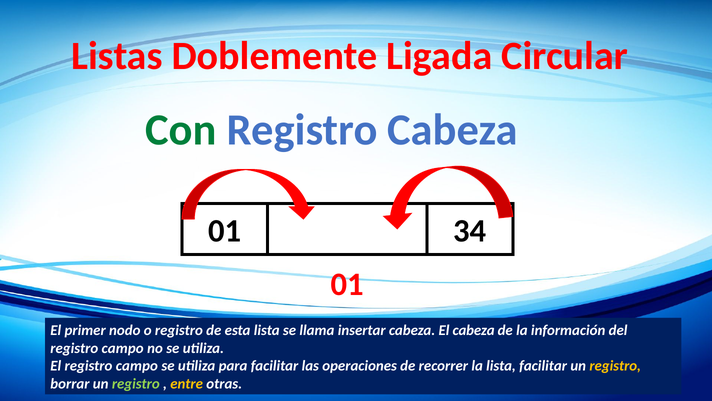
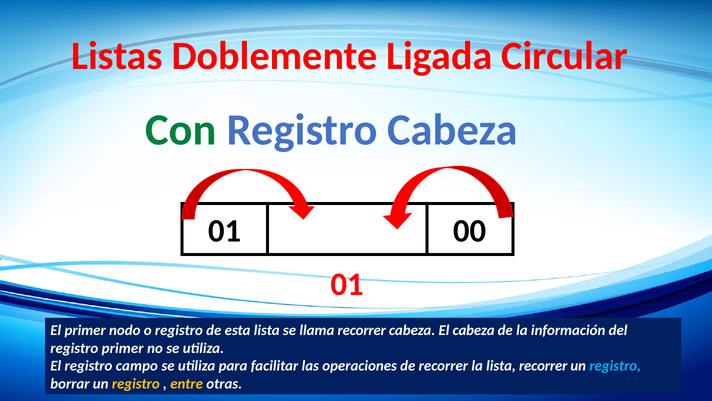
34: 34 -> 00
llama insertar: insertar -> recorrer
campo at (123, 348): campo -> primer
lista facilitar: facilitar -> recorrer
registro at (615, 366) colour: yellow -> light blue
registro at (136, 383) colour: light green -> yellow
